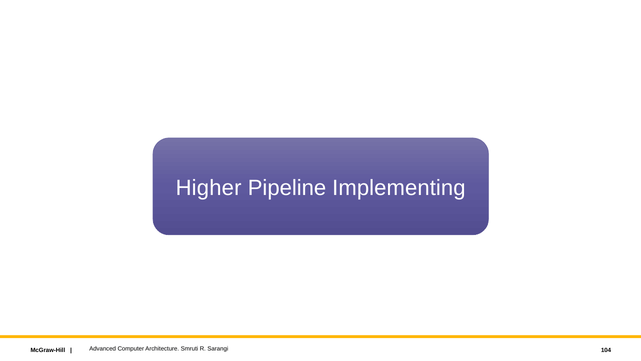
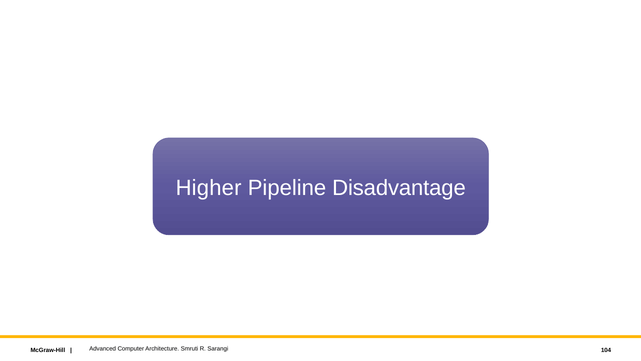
Implementing: Implementing -> Disadvantage
